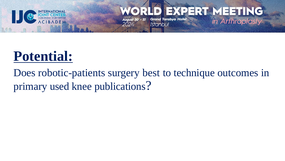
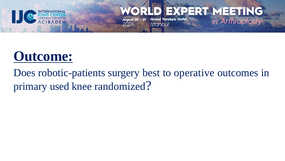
Potential: Potential -> Outcome
technique: technique -> operative
publications: publications -> randomized
